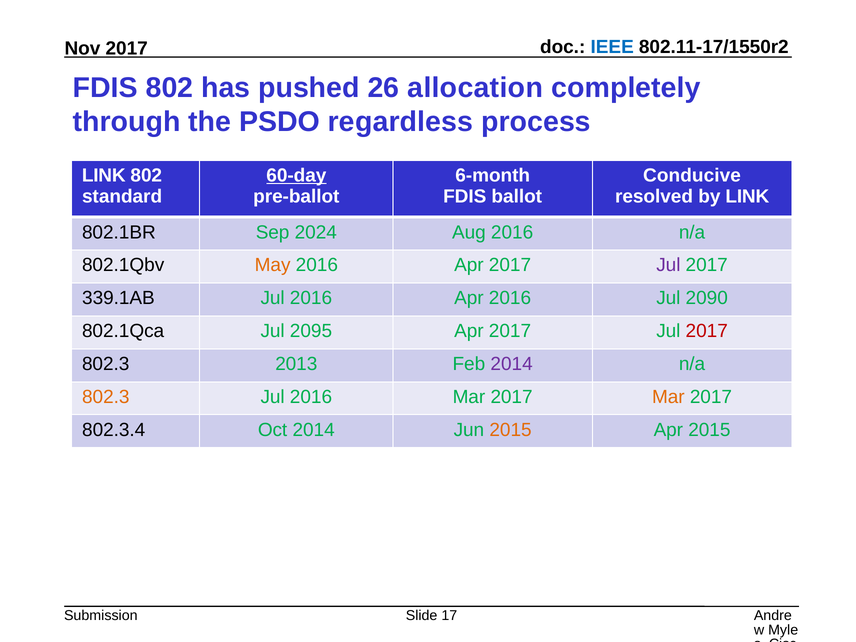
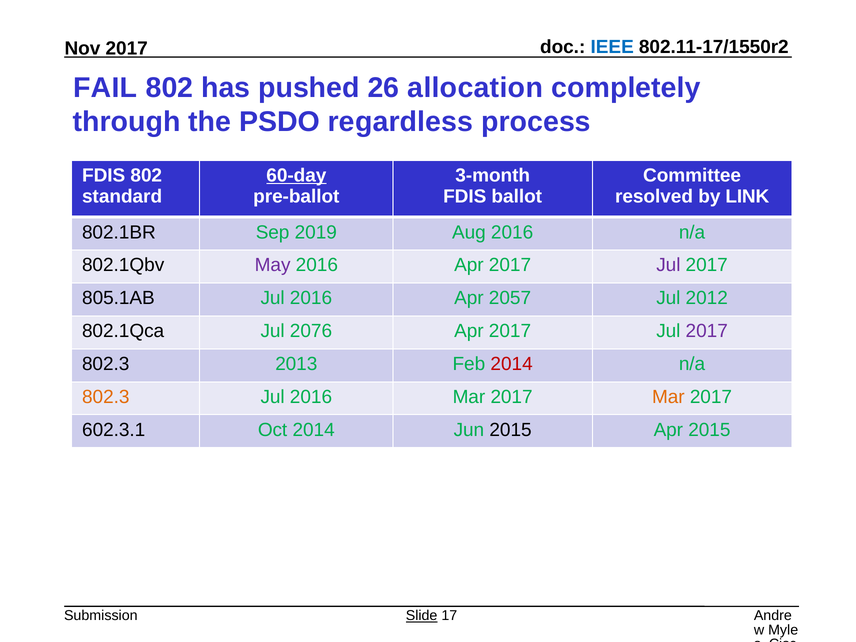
FDIS at (105, 88): FDIS -> FAIL
LINK at (104, 175): LINK -> FDIS
6-month: 6-month -> 3-month
Conducive: Conducive -> Committee
2024: 2024 -> 2019
May colour: orange -> purple
339.1AB: 339.1AB -> 805.1AB
Apr 2016: 2016 -> 2057
2090: 2090 -> 2012
2095: 2095 -> 2076
2017 at (707, 331) colour: red -> purple
2014 at (512, 364) colour: purple -> red
802.3.4: 802.3.4 -> 602.3.1
2015 at (511, 430) colour: orange -> black
Slide underline: none -> present
